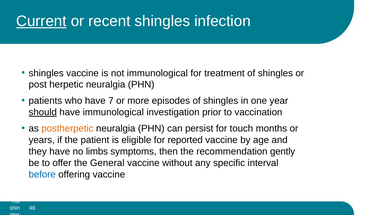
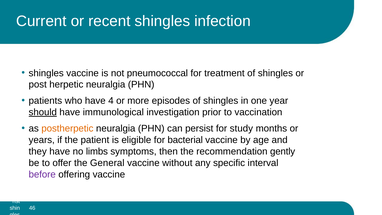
Current underline: present -> none
not immunological: immunological -> pneumococcal
7: 7 -> 4
touch: touch -> study
reported: reported -> bacterial
before colour: blue -> purple
